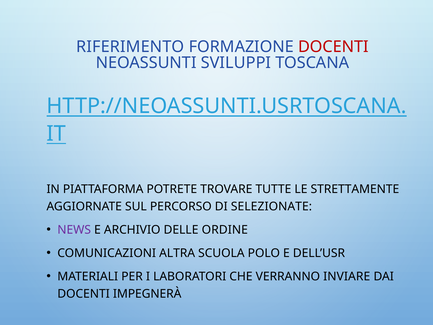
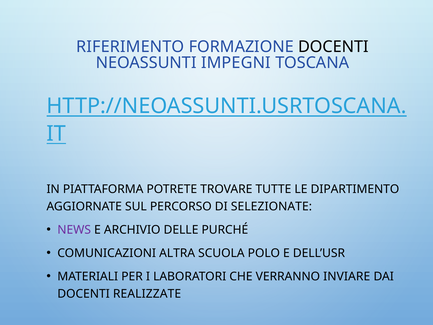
DOCENTI at (333, 47) colour: red -> black
SVILUPPI: SVILUPPI -> IMPEGNI
STRETTAMENTE: STRETTAMENTE -> DIPARTIMENTO
ORDINE: ORDINE -> PURCHÉ
IMPEGNERÀ: IMPEGNERÀ -> REALIZZATE
